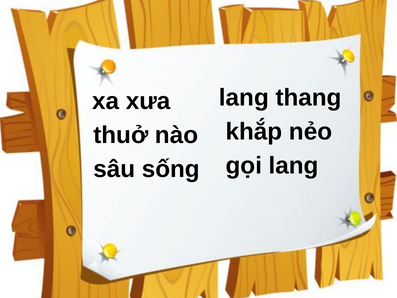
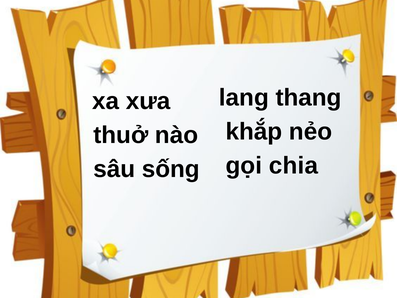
gọi lang: lang -> chia
